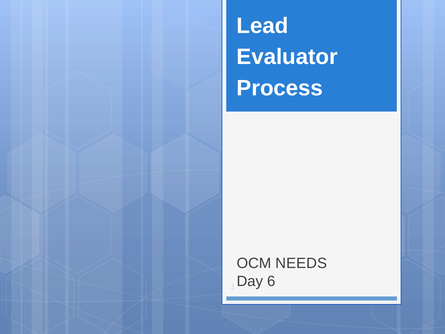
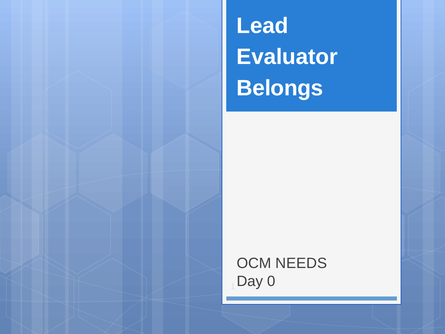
Process: Process -> Belongs
6: 6 -> 0
